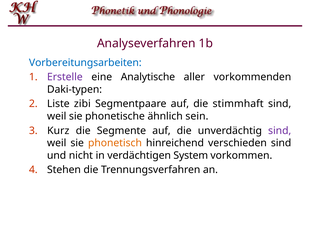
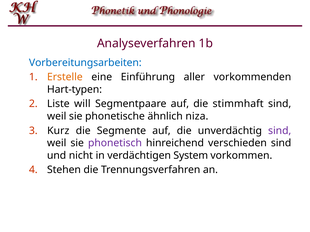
Erstelle colour: purple -> orange
Analytische: Analytische -> Einführung
Daki-typen: Daki-typen -> Hart-typen
zibi: zibi -> will
sein: sein -> niza
phonetisch colour: orange -> purple
